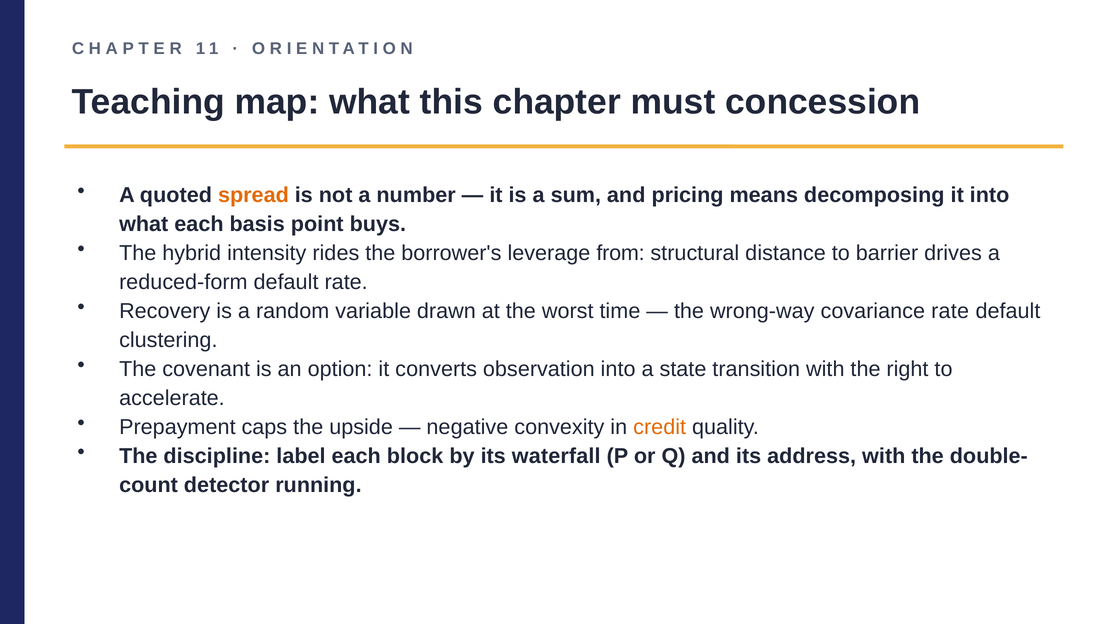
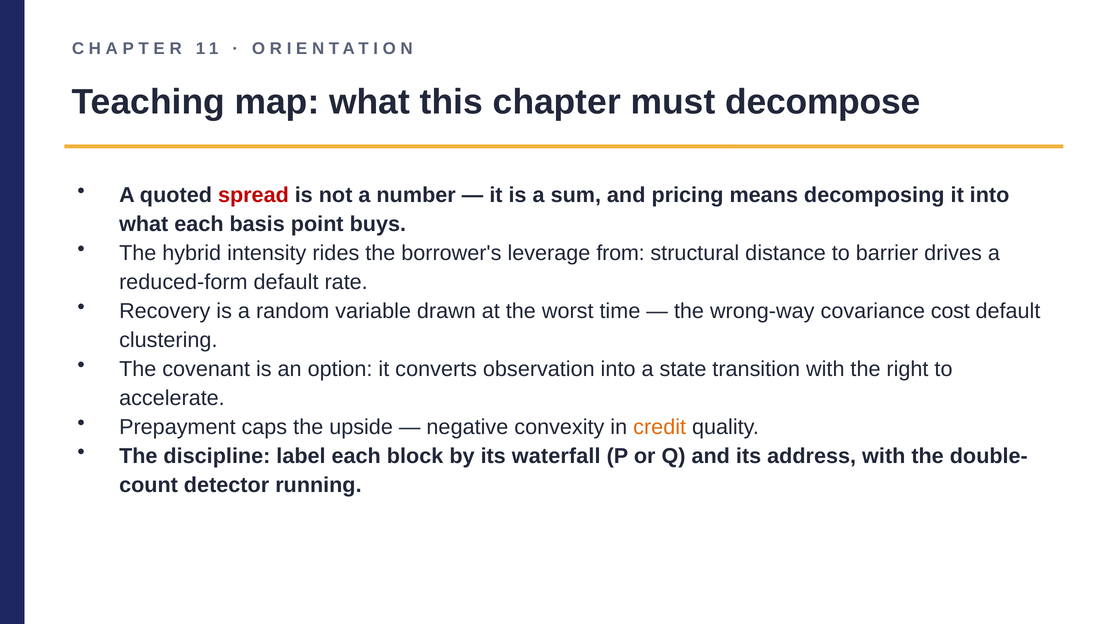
concession: concession -> decompose
spread colour: orange -> red
covariance rate: rate -> cost
